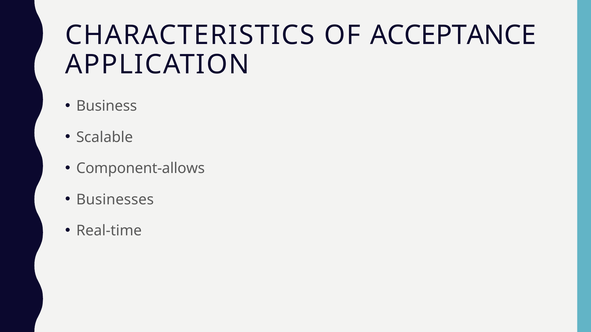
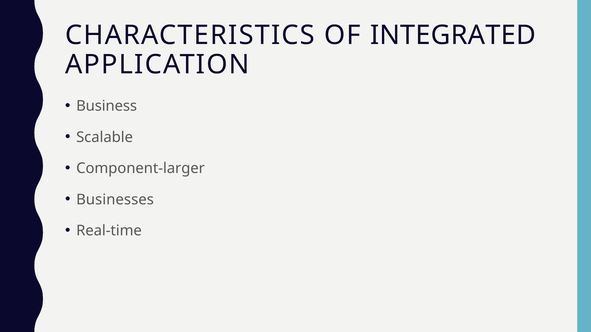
ACCEPTANCE: ACCEPTANCE -> INTEGRATED
Component-allows: Component-allows -> Component-larger
